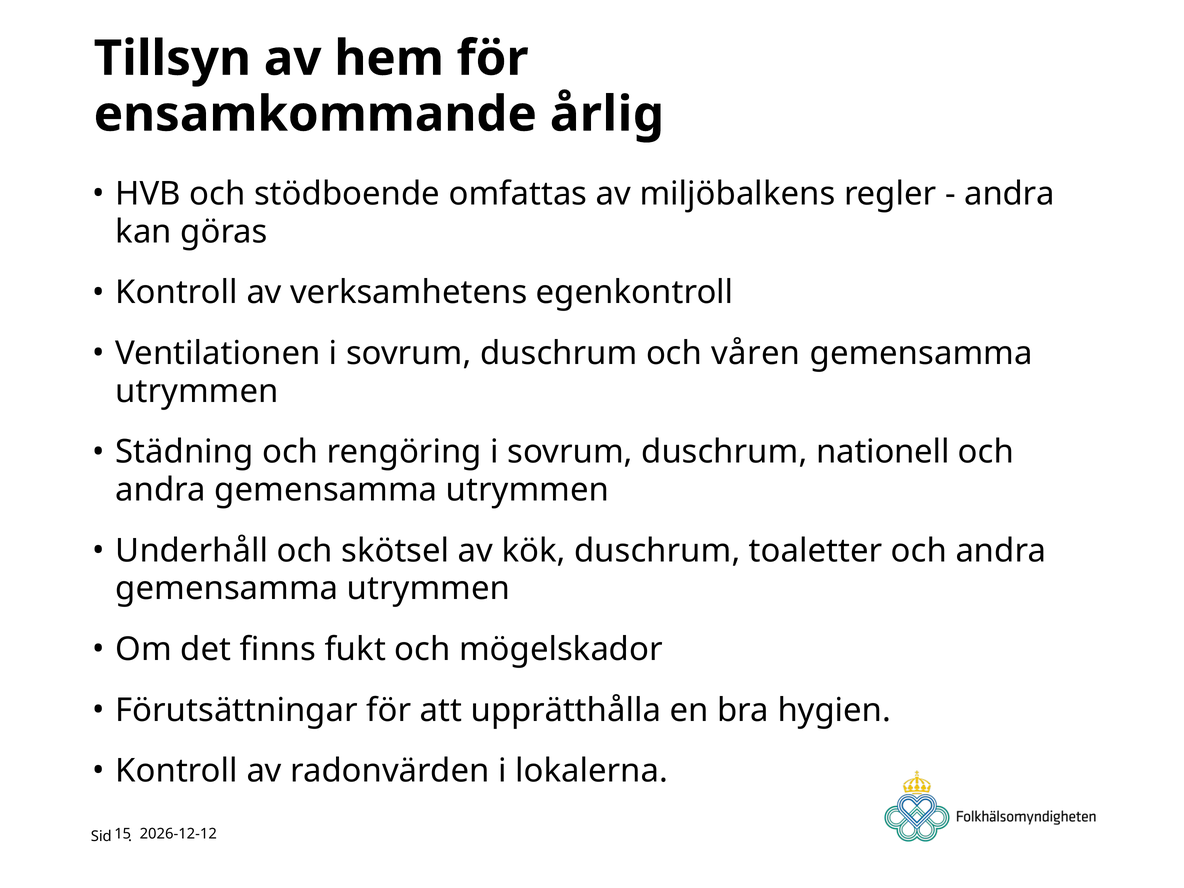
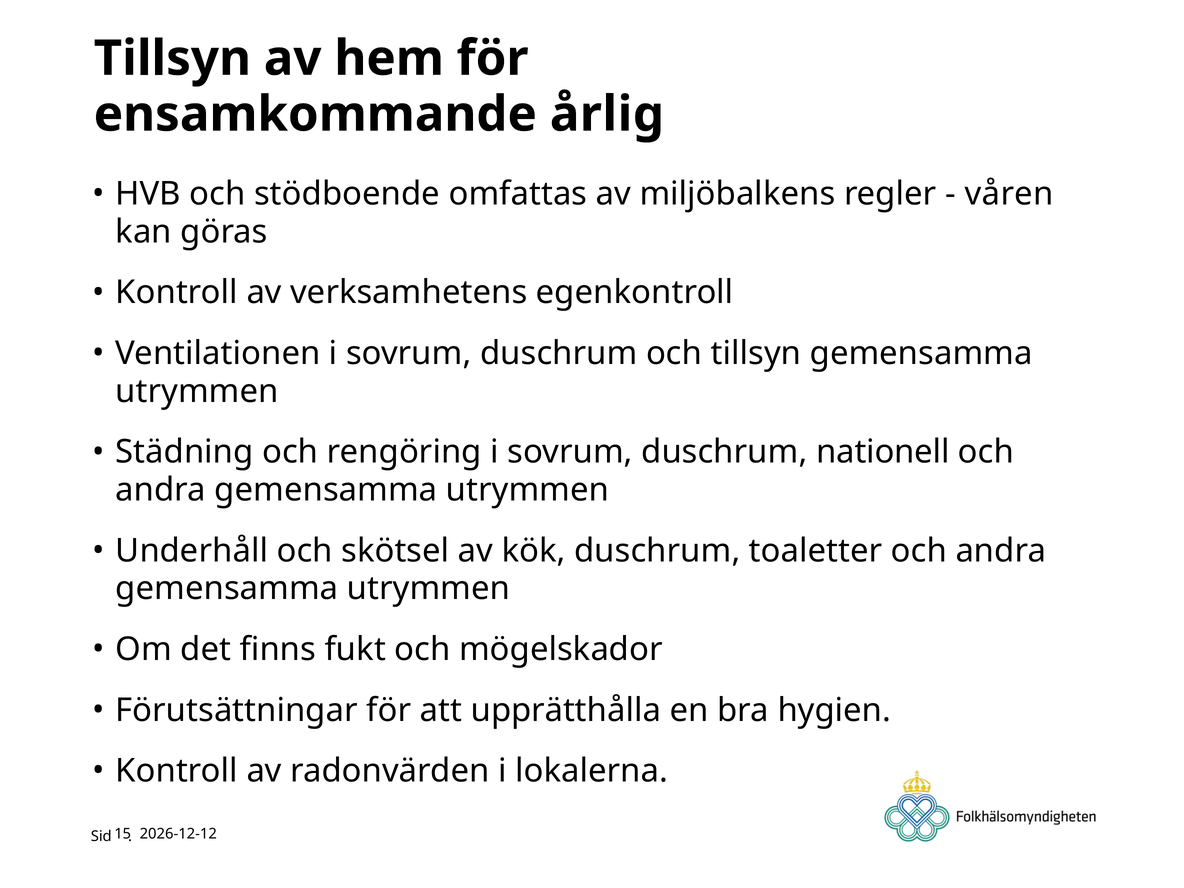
andra at (1009, 194): andra -> våren
och våren: våren -> tillsyn
